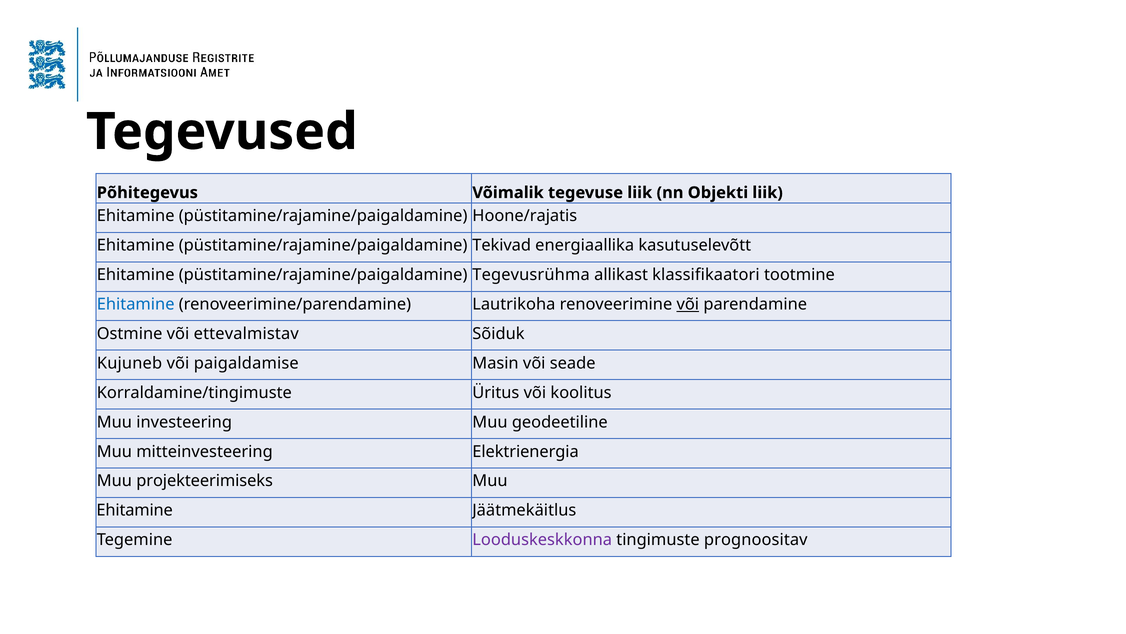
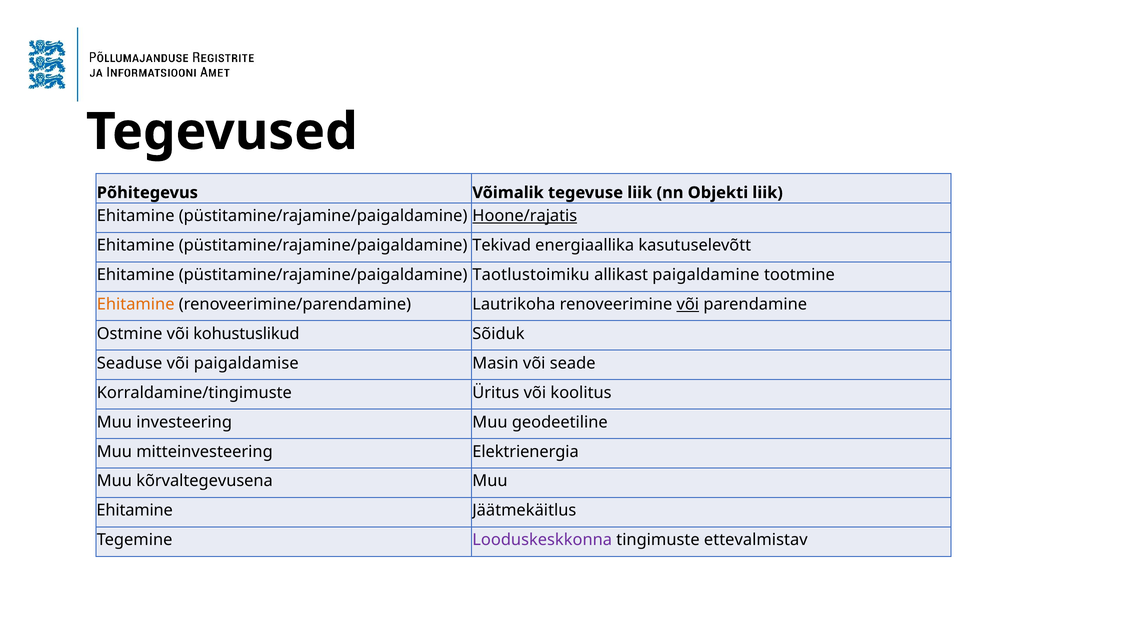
Hoone/rajatis underline: none -> present
Tegevusrühma: Tegevusrühma -> Taotlustoimiku
klassifikaatori: klassifikaatori -> paigaldamine
Ehitamine at (136, 304) colour: blue -> orange
ettevalmistav: ettevalmistav -> kohustuslikud
Kujuneb: Kujuneb -> Seaduse
projekteerimiseks: projekteerimiseks -> kõrvaltegevusena
prognoositav: prognoositav -> ettevalmistav
